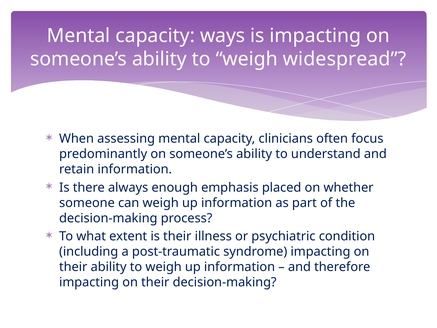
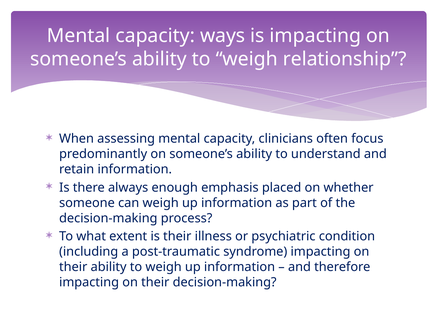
widespread: widespread -> relationship
